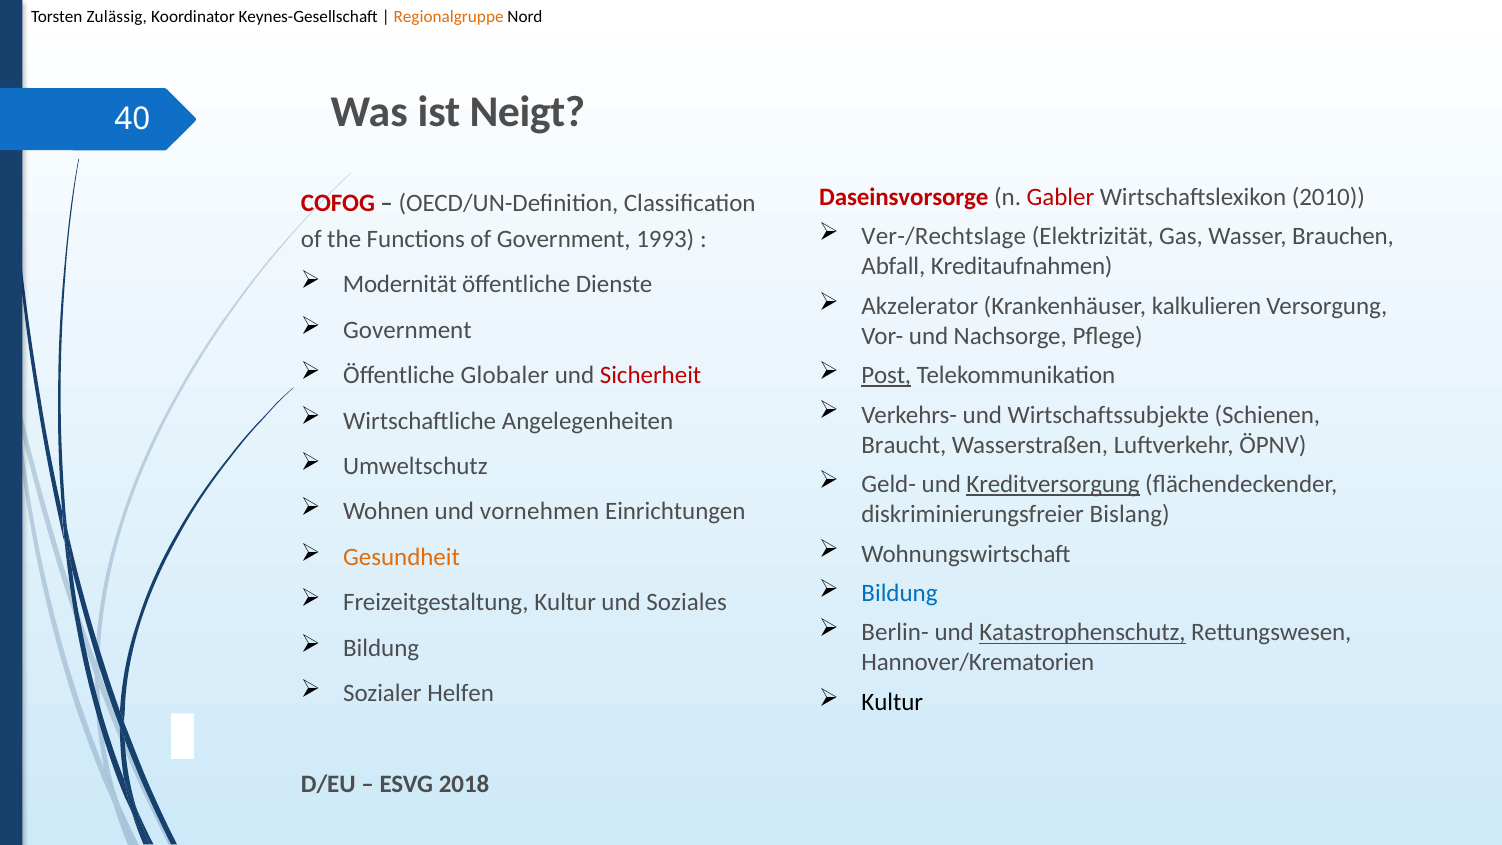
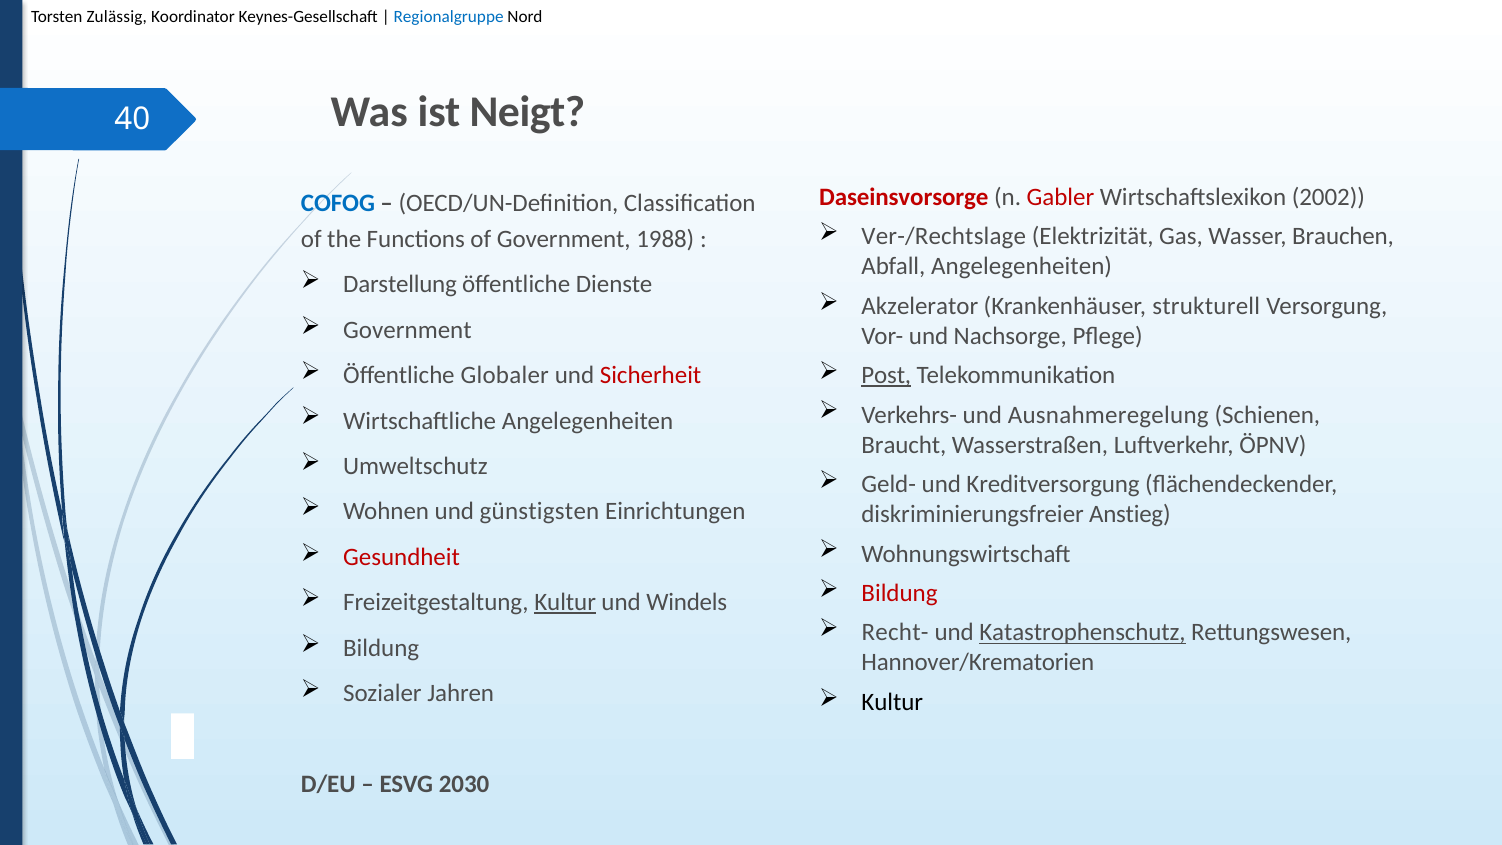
Regionalgruppe colour: orange -> blue
2010: 2010 -> 2002
COFOG colour: red -> blue
1993: 1993 -> 1988
Abfall Kreditaufnahmen: Kreditaufnahmen -> Angelegenheiten
Modernität: Modernität -> Darstellung
kalkulieren: kalkulieren -> strukturell
Wirtschaftssubjekte: Wirtschaftssubjekte -> Ausnahmeregelung
Kreditversorgung underline: present -> none
vornehmen: vornehmen -> günstigsten
Bislang: Bislang -> Anstieg
Gesundheit colour: orange -> red
Bildung at (900, 593) colour: blue -> red
Kultur at (565, 602) underline: none -> present
Soziales: Soziales -> Windels
Berlin-: Berlin- -> Recht-
Helfen: Helfen -> Jahren
2018: 2018 -> 2030
